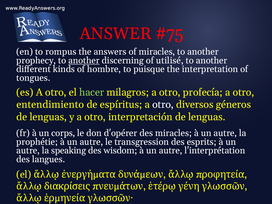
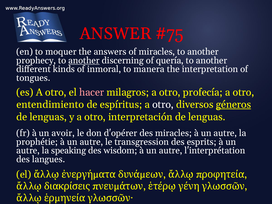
rompus: rompus -> moquer
utilisé: utilisé -> quería
hombre: hombre -> inmoral
puisque: puisque -> manera
hacer colour: light green -> pink
géneros underline: none -> present
corps: corps -> avoir
